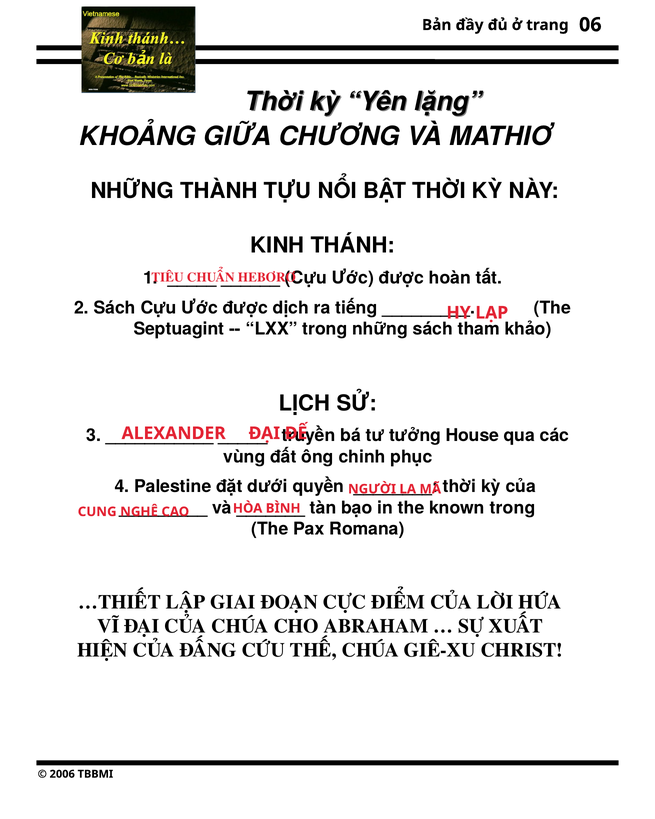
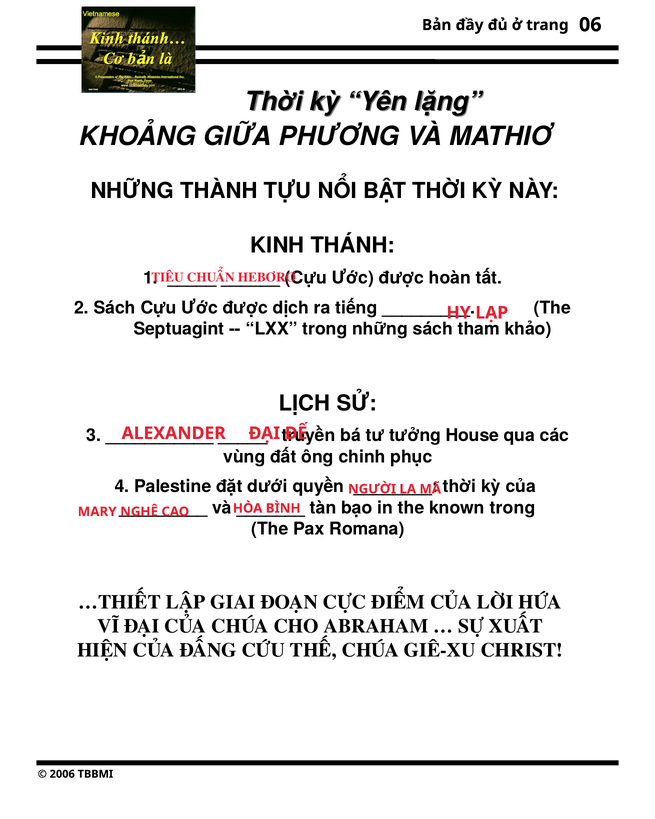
CHƯƠNG: CHƯƠNG -> PHƯƠNG
CUNG: CUNG -> MARY
